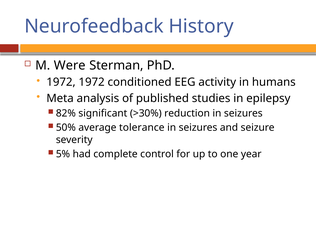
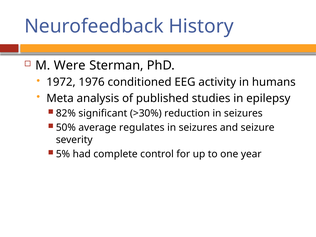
1972 1972: 1972 -> 1976
tolerance: tolerance -> regulates
